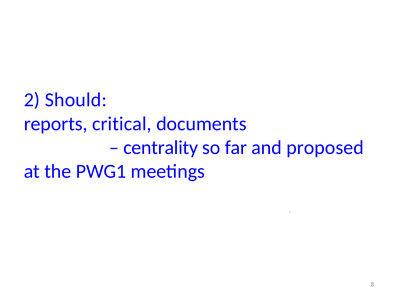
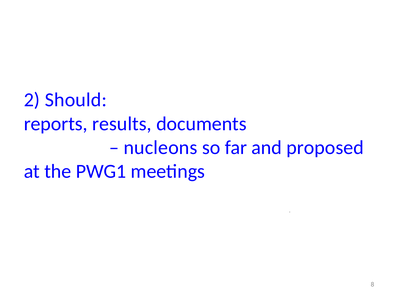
critical: critical -> results
centrality: centrality -> nucleons
